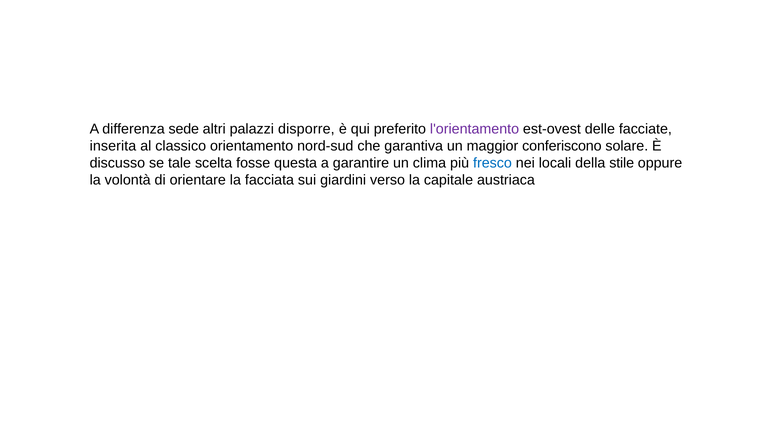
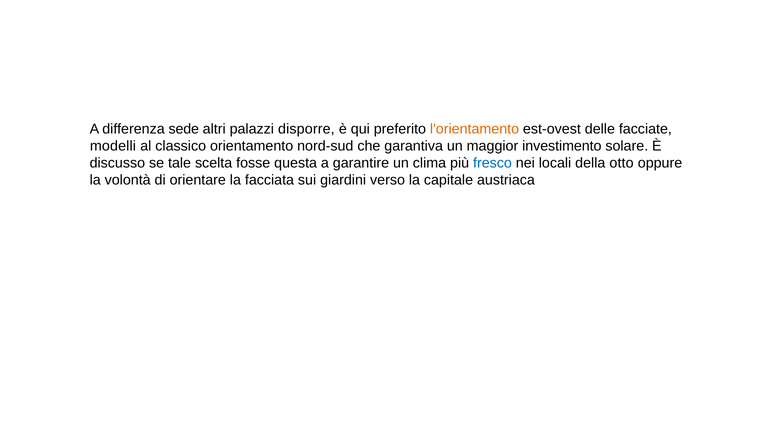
l'orientamento colour: purple -> orange
inserita: inserita -> modelli
conferiscono: conferiscono -> investimento
stile: stile -> otto
